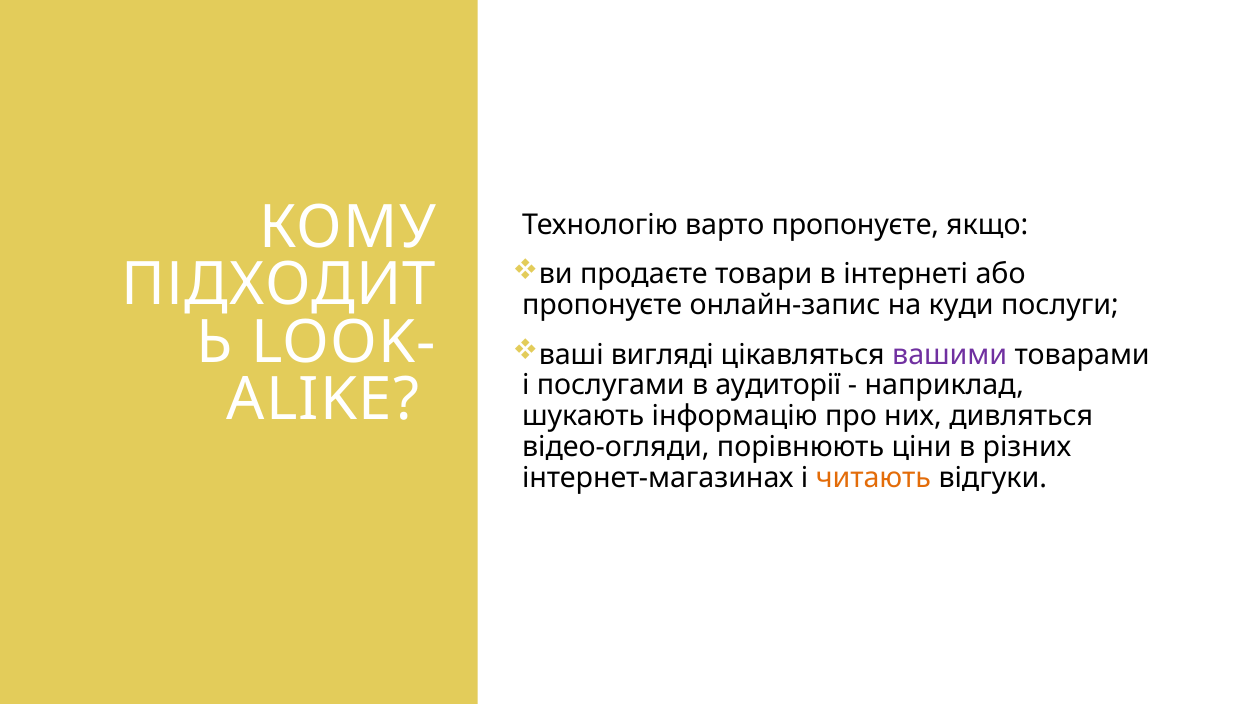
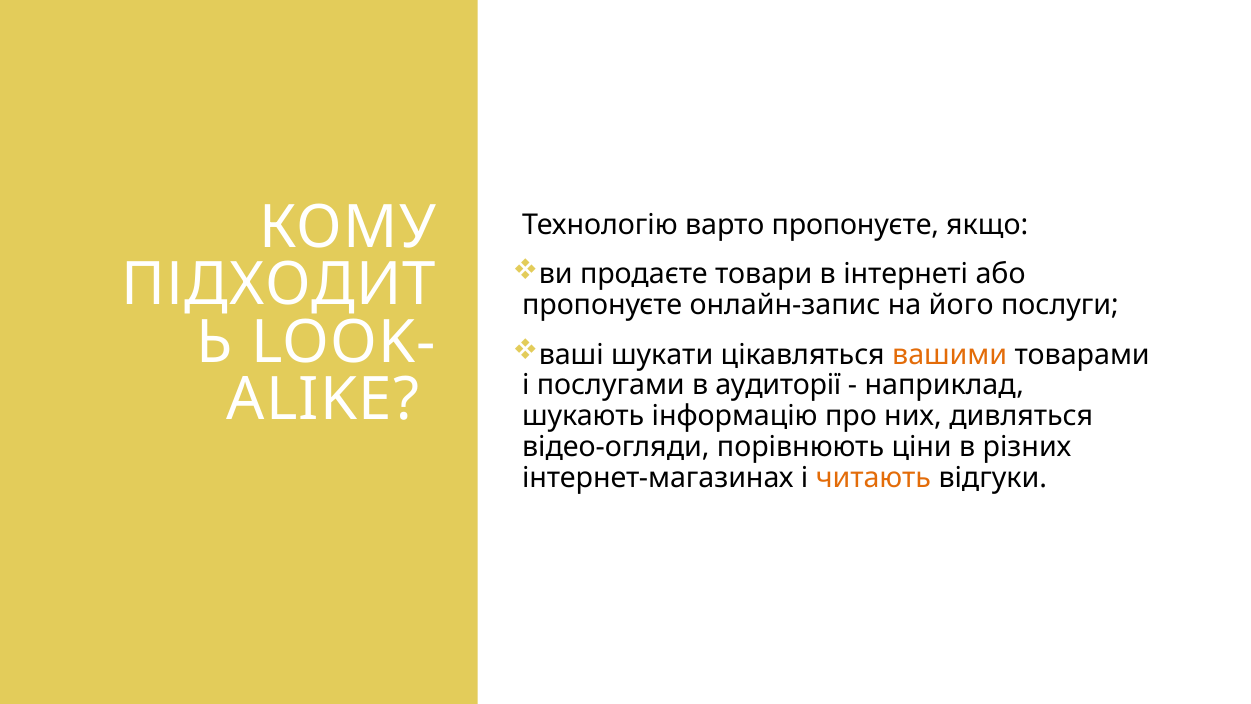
куди: куди -> його
вигляді: вигляді -> шукати
вашими colour: purple -> orange
